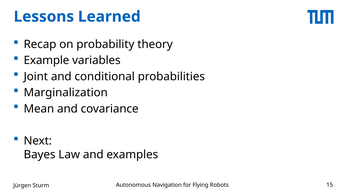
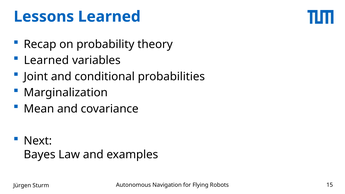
Example at (46, 60): Example -> Learned
